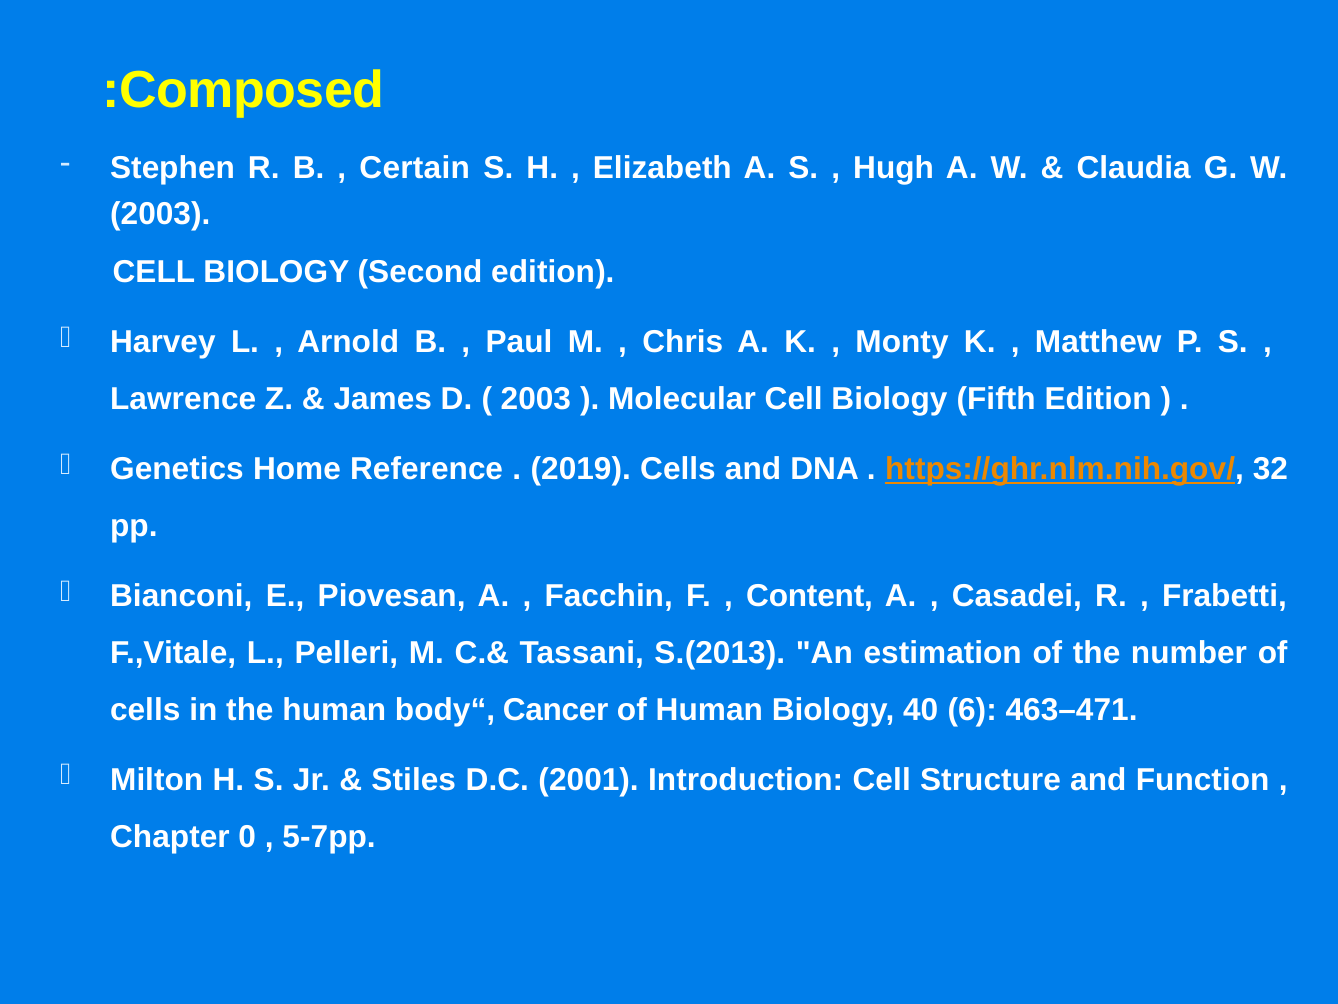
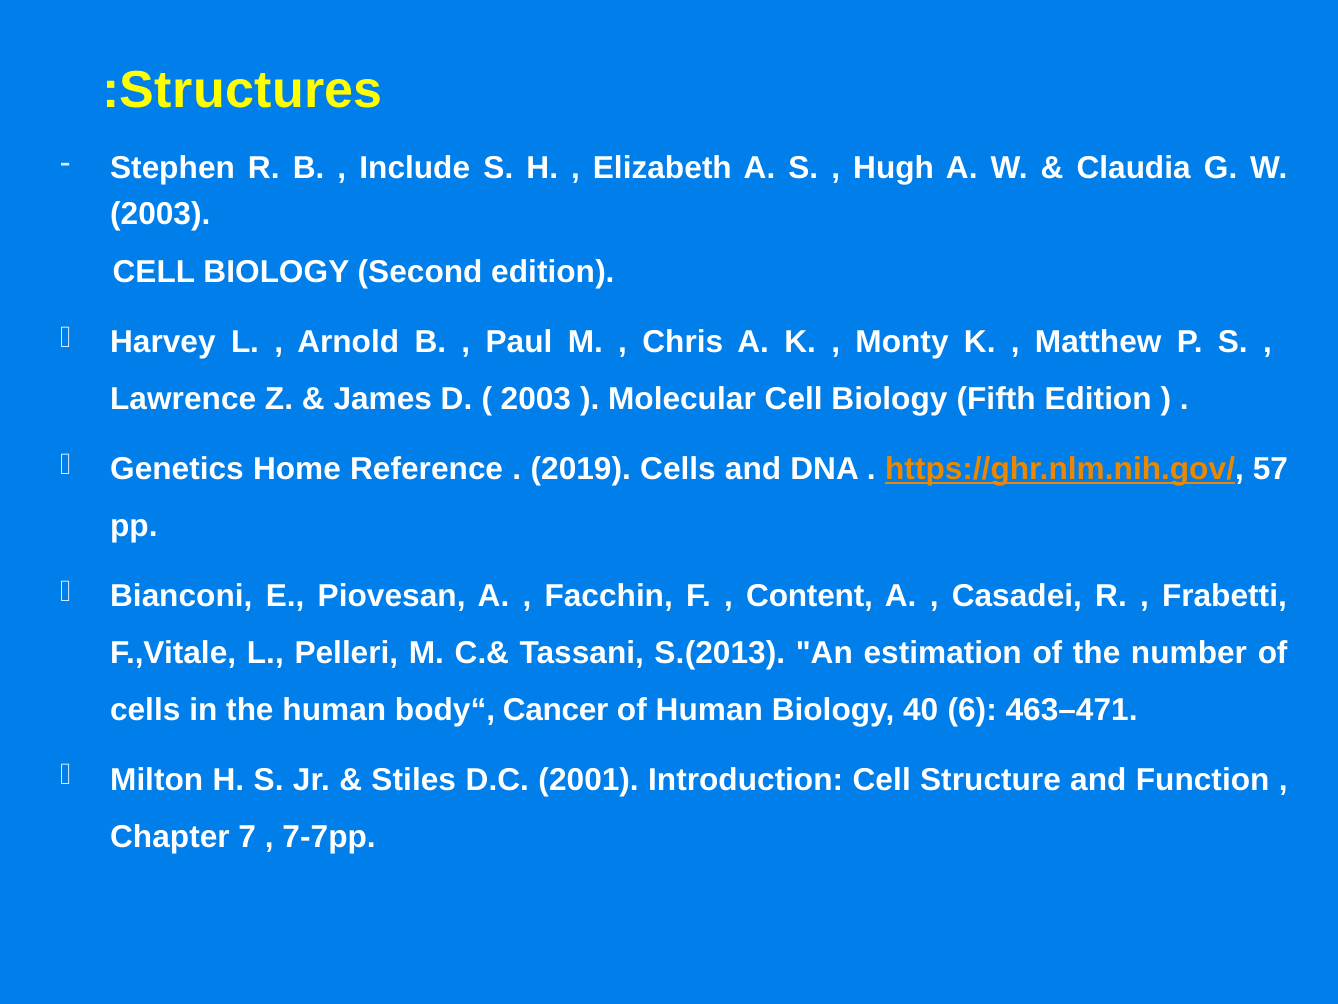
Composed: Composed -> Structures
Certain: Certain -> Include
32: 32 -> 57
0: 0 -> 7
5-7pp: 5-7pp -> 7-7pp
